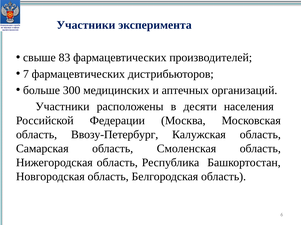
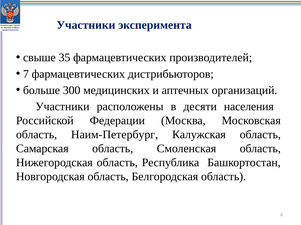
83: 83 -> 35
Ввозу-Петербург: Ввозу-Петербург -> Наим-Петербург
